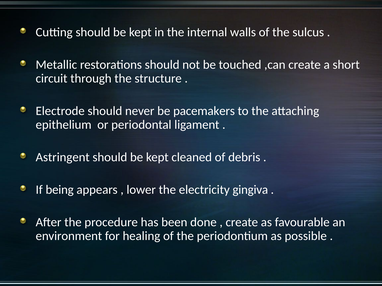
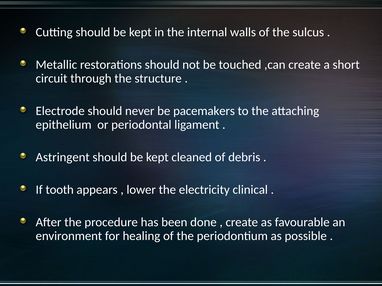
being: being -> tooth
gingiva: gingiva -> clinical
